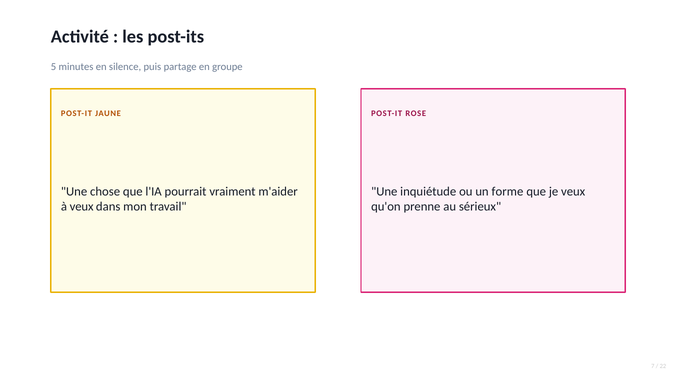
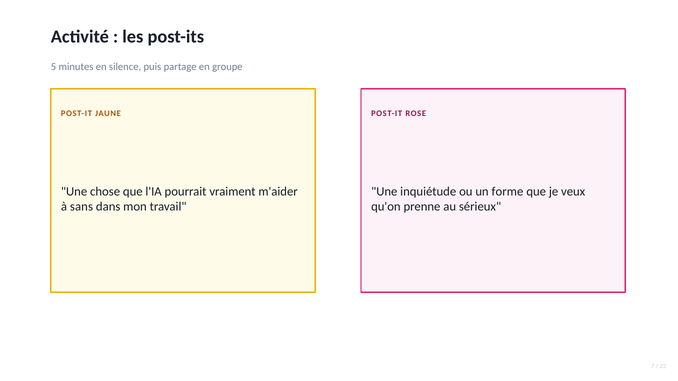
à veux: veux -> sans
